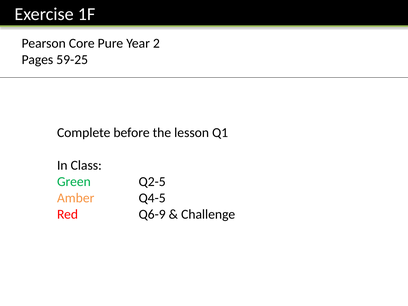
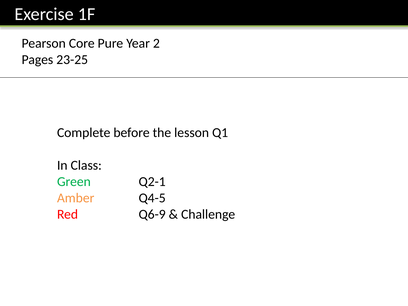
59-25: 59-25 -> 23-25
Q2-5: Q2-5 -> Q2-1
